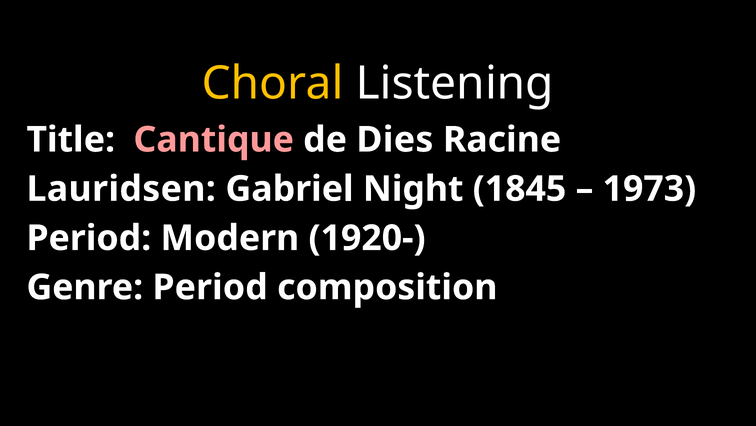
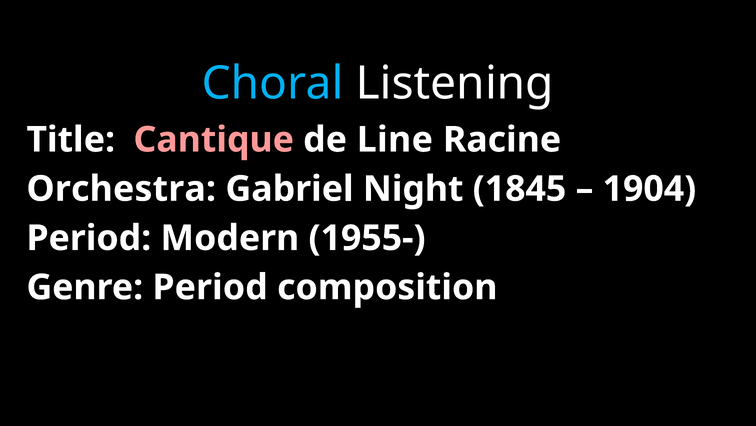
Choral colour: yellow -> light blue
Dies: Dies -> Line
Lauridsen: Lauridsen -> Orchestra
1973: 1973 -> 1904
1920-: 1920- -> 1955-
